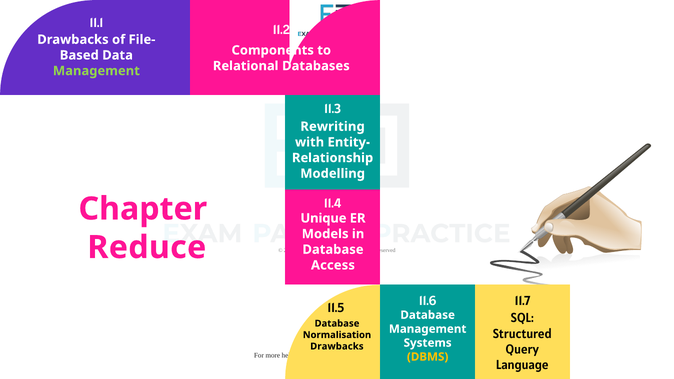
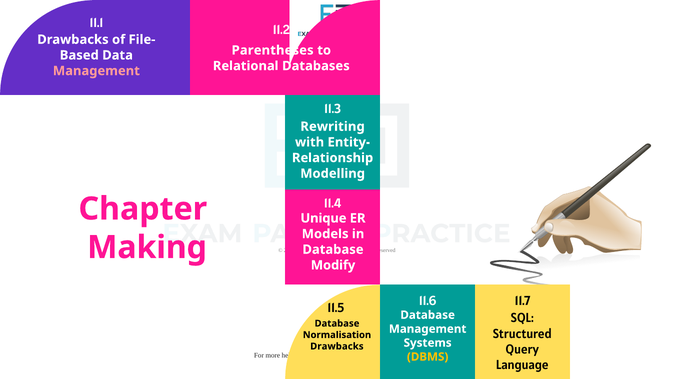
Components: Components -> Parentheses
Management at (96, 71) colour: light green -> pink
Reduce: Reduce -> Making
Access: Access -> Modify
